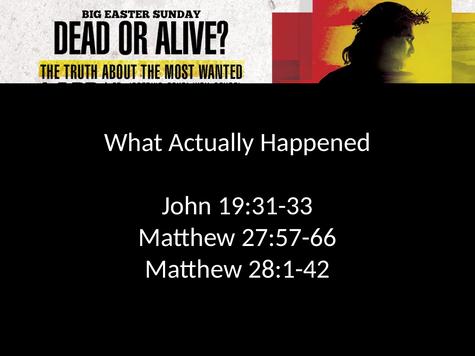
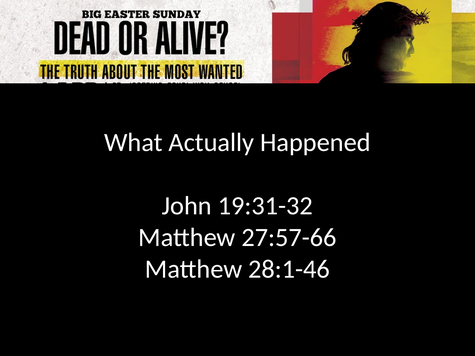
19:31-33: 19:31-33 -> 19:31-32
28:1-42: 28:1-42 -> 28:1-46
